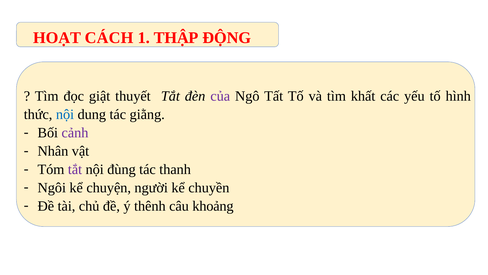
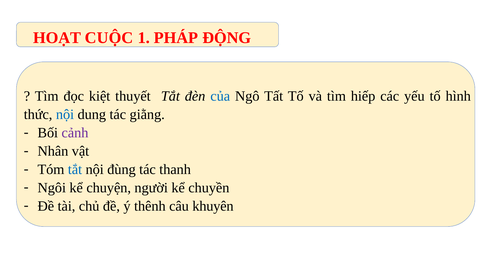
CÁCH: CÁCH -> CUỘC
THẬP: THẬP -> PHÁP
giật: giật -> kiệt
của colour: purple -> blue
khất: khất -> hiếp
tắt at (75, 169) colour: purple -> blue
khoảng: khoảng -> khuyên
